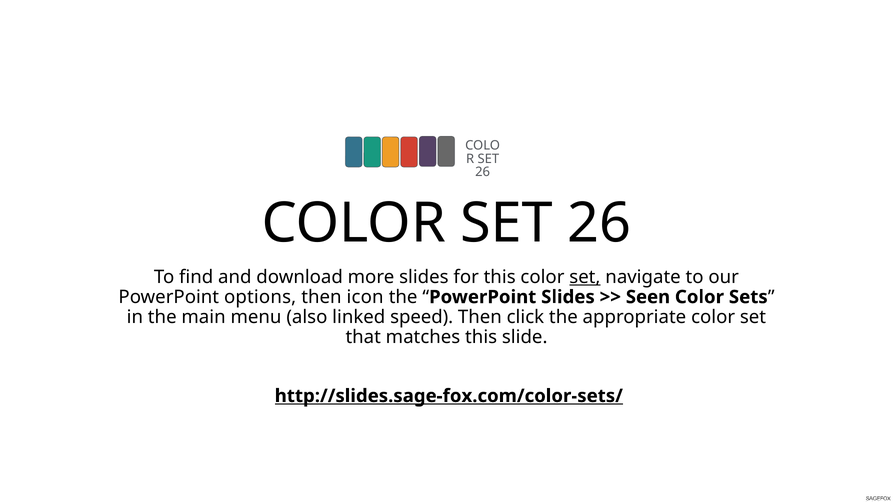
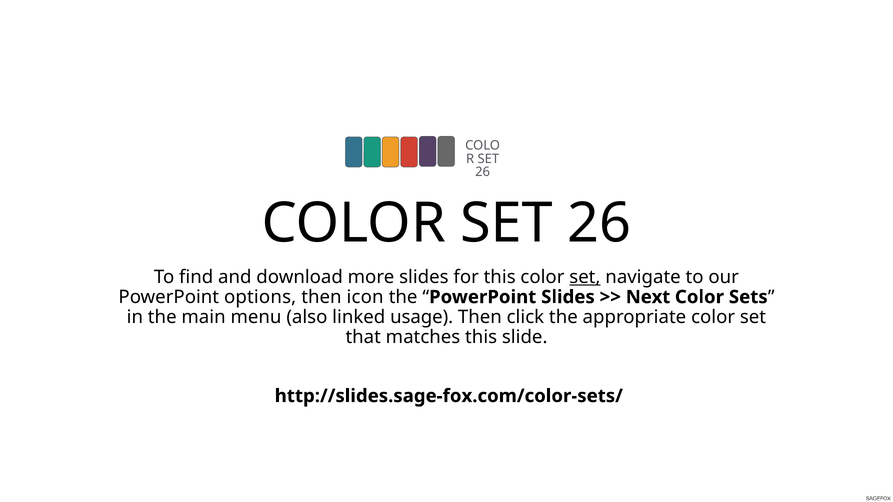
Seen: Seen -> Next
speed: speed -> usage
http://slides.sage-fox.com/color-sets/ underline: present -> none
